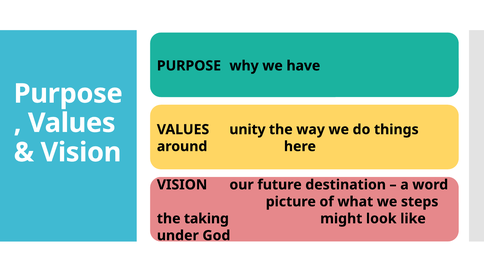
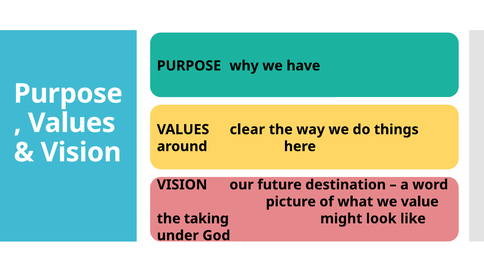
unity: unity -> clear
steps: steps -> value
